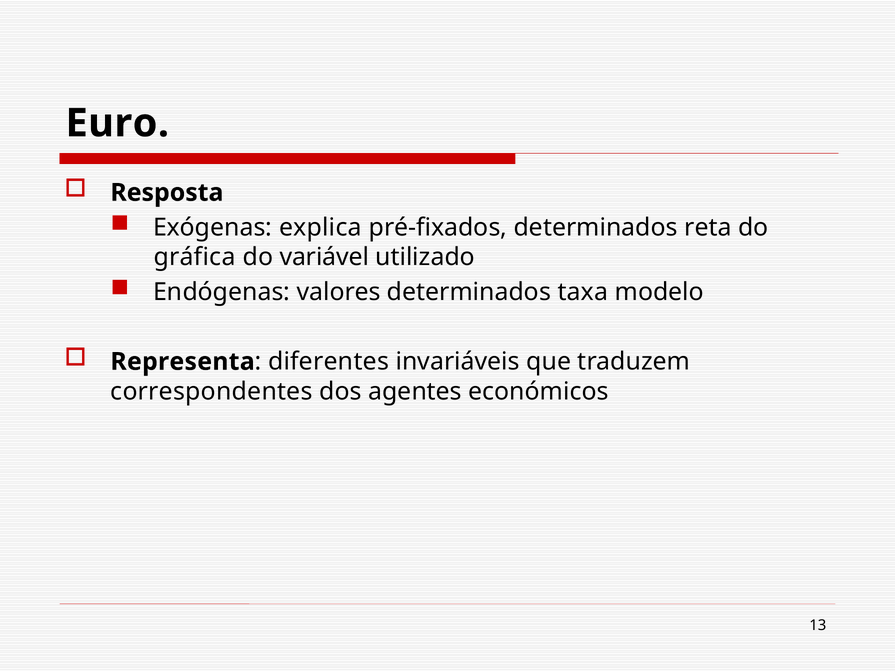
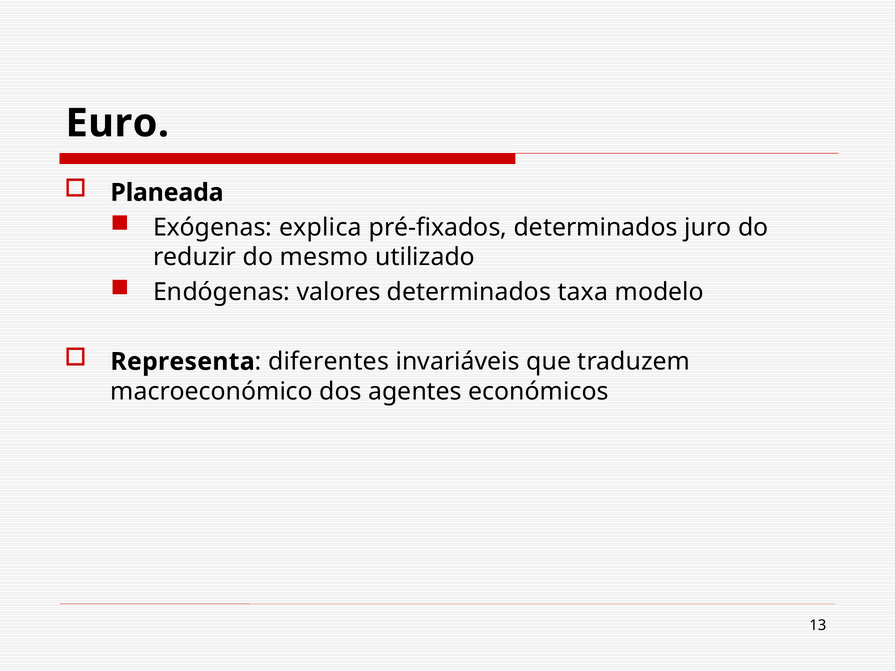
Resposta: Resposta -> Planeada
reta: reta -> juro
gráfica: gráfica -> reduzir
variável: variável -> mesmo
correspondentes: correspondentes -> macroeconómico
